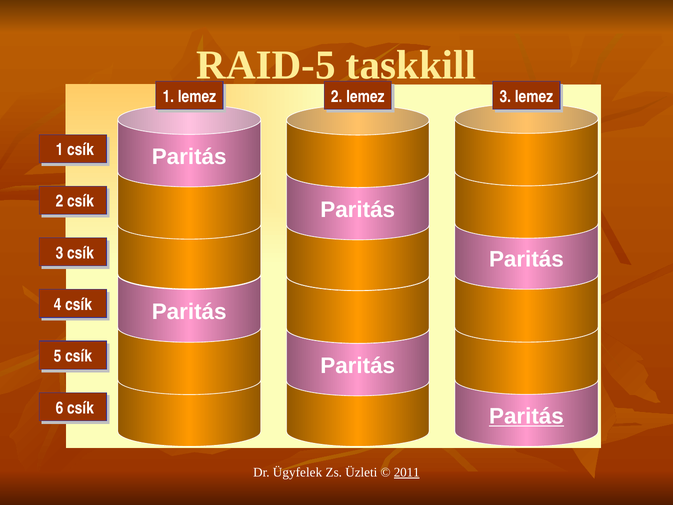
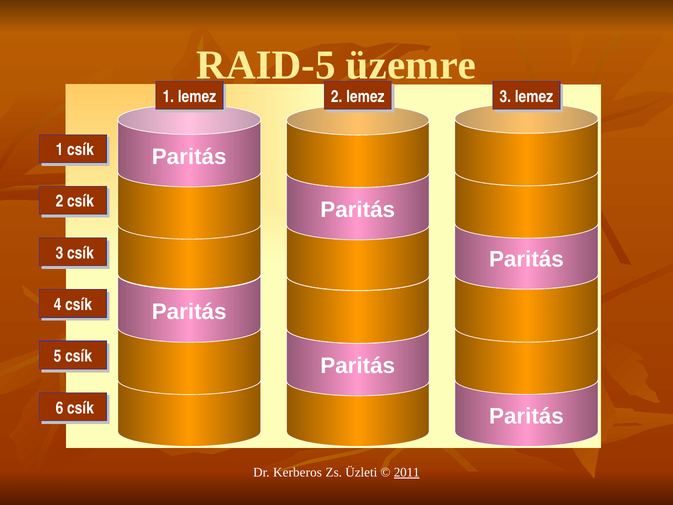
taskkill: taskkill -> üzemre
Paritás at (526, 416) underline: present -> none
Ügyfelek: Ügyfelek -> Kerberos
